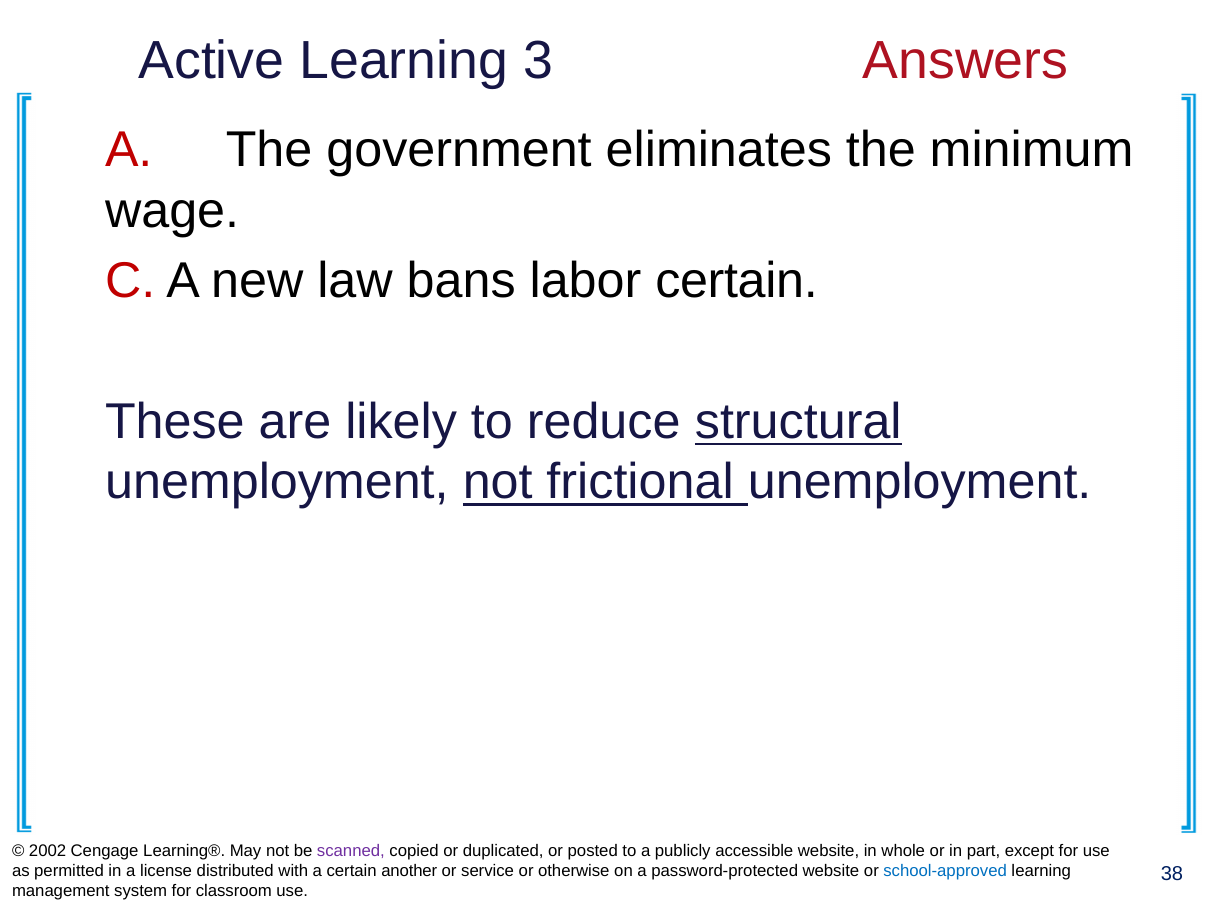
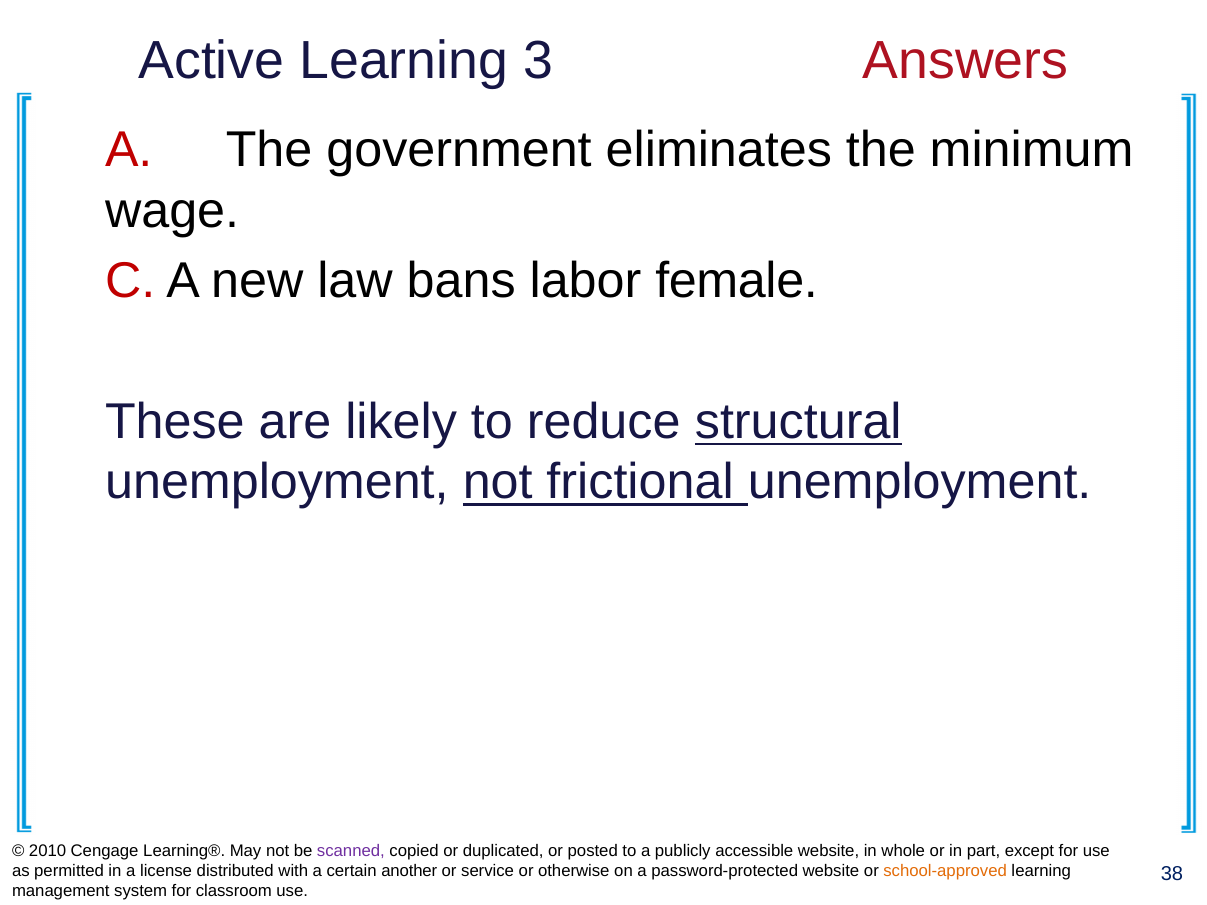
labor certain: certain -> female
2002: 2002 -> 2010
school-approved colour: blue -> orange
